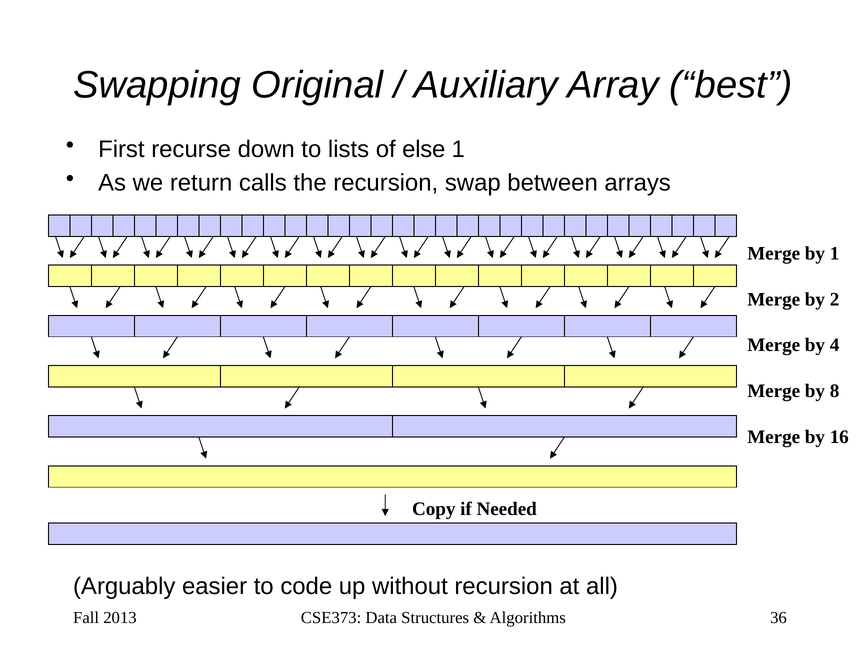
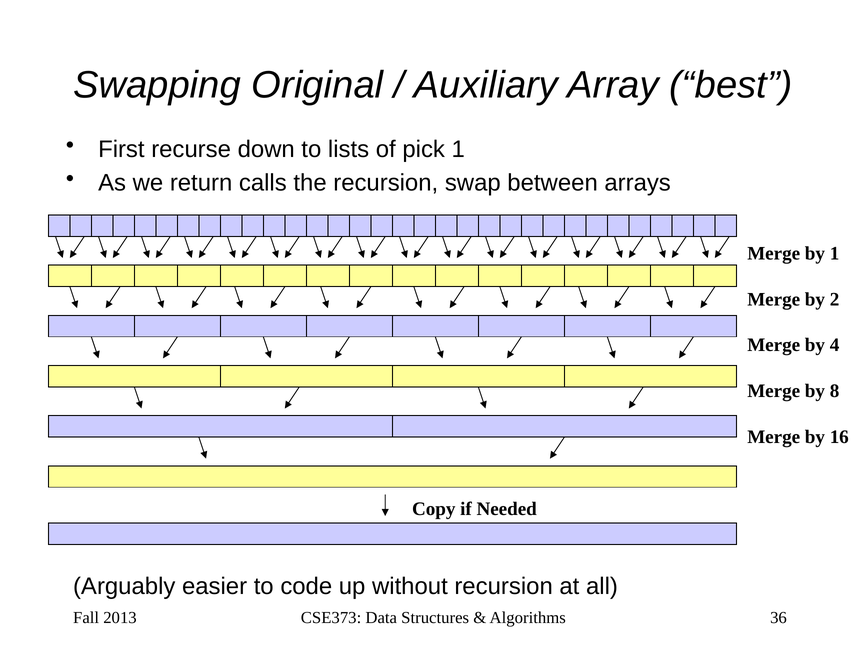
else: else -> pick
